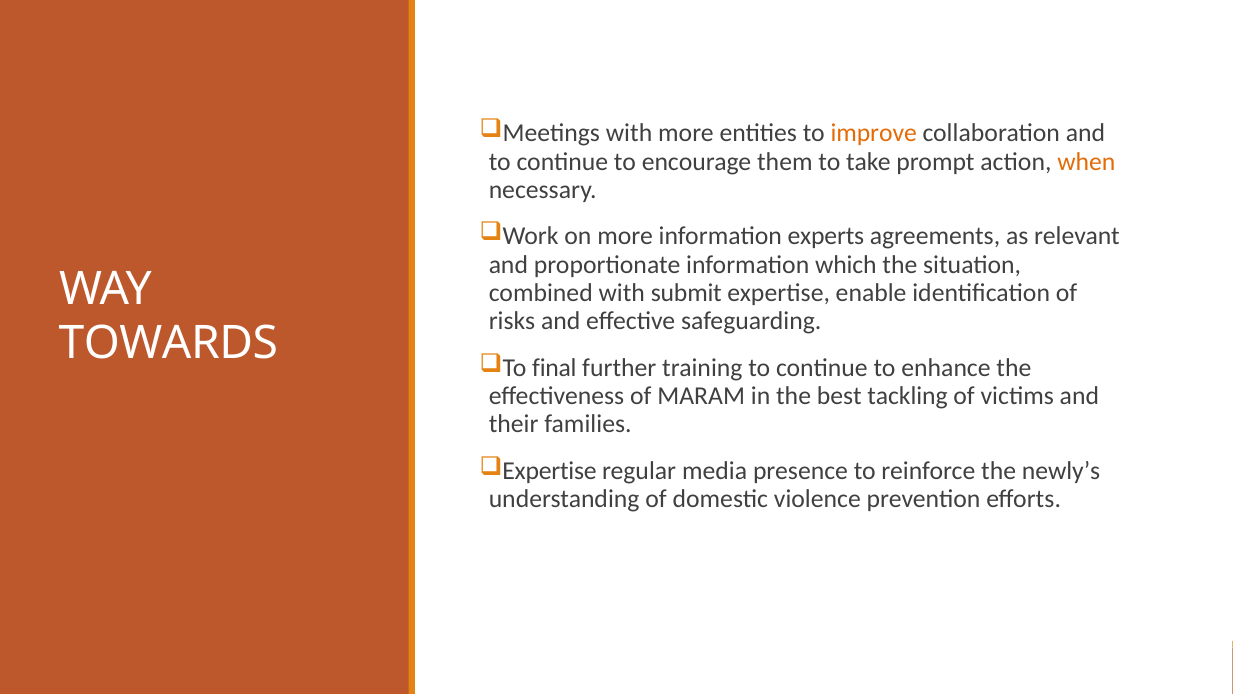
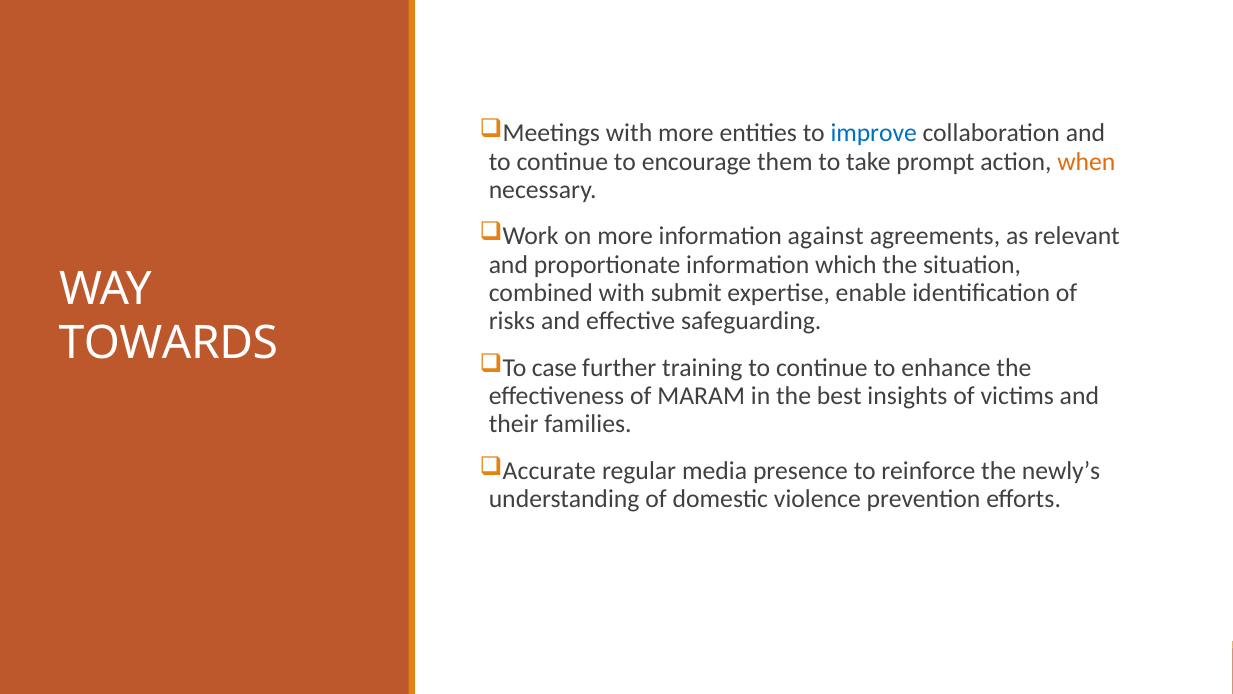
improve colour: orange -> blue
experts: experts -> against
final: final -> case
tackling: tackling -> insights
Expertise at (550, 470): Expertise -> Accurate
